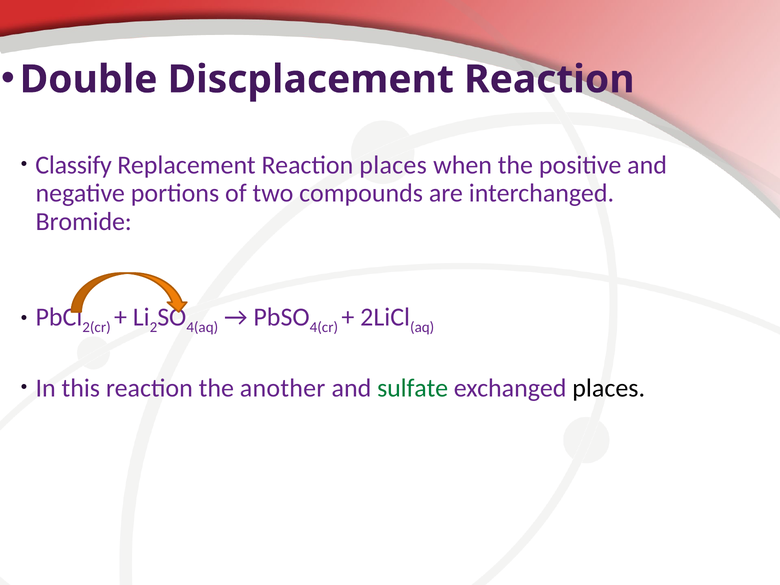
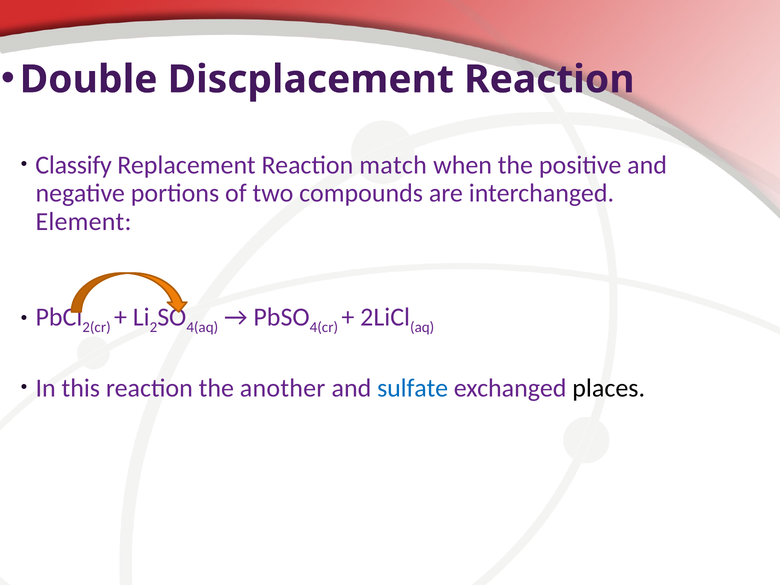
Reaction places: places -> match
Bromide: Bromide -> Element
sulfate colour: green -> blue
